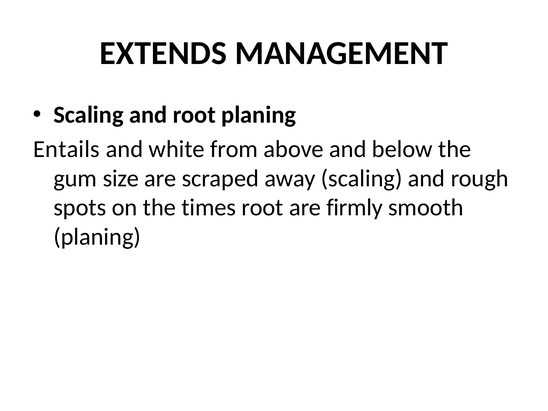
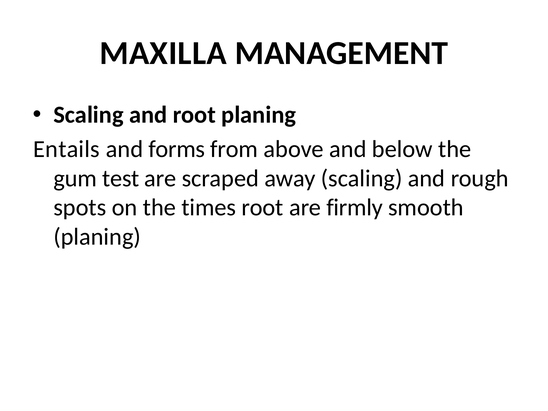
EXTENDS: EXTENDS -> MAXILLA
white: white -> forms
size: size -> test
